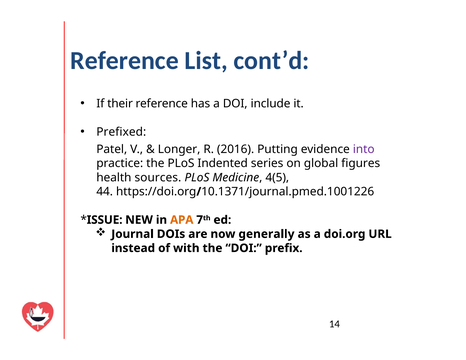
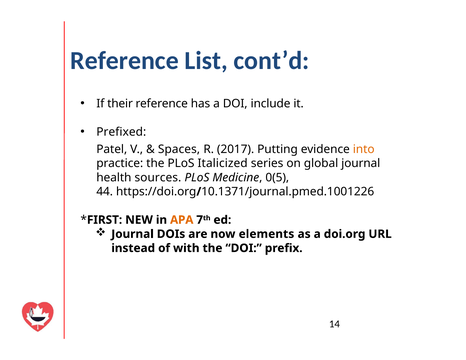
Longer: Longer -> Spaces
2016: 2016 -> 2017
into colour: purple -> orange
Indented: Indented -> Italicized
global figures: figures -> journal
4(5: 4(5 -> 0(5
ISSUE: ISSUE -> FIRST
generally: generally -> elements
